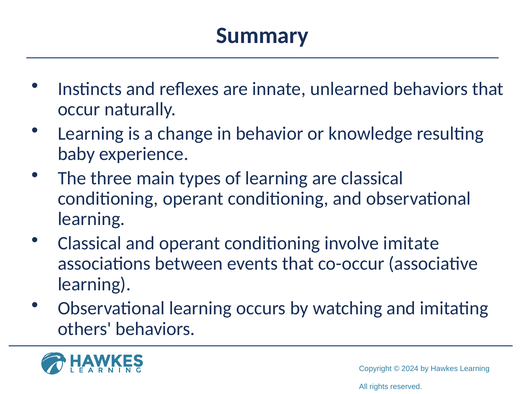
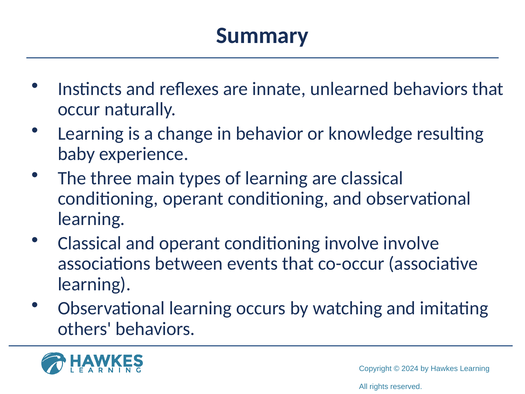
involve imitate: imitate -> involve
